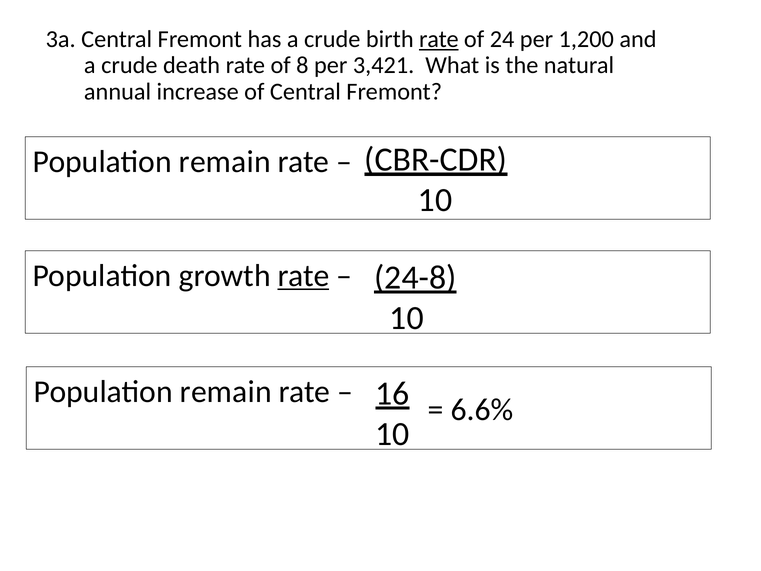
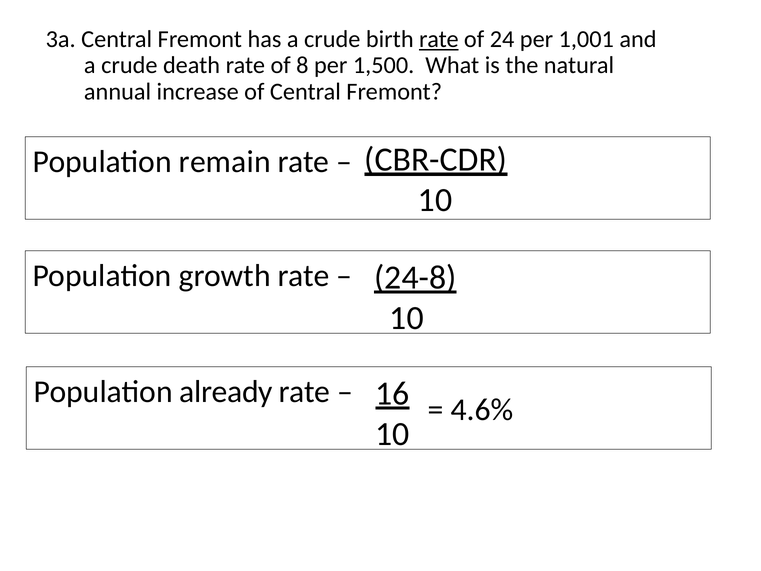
1,200: 1,200 -> 1,001
3,421: 3,421 -> 1,500
rate at (304, 276) underline: present -> none
remain at (226, 392): remain -> already
6.6%: 6.6% -> 4.6%
